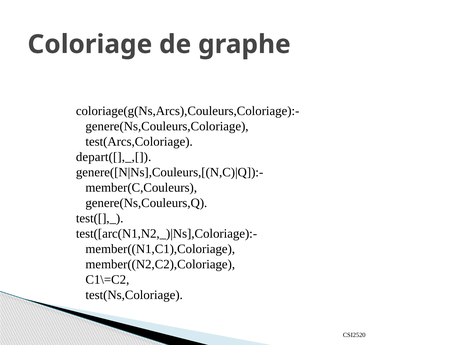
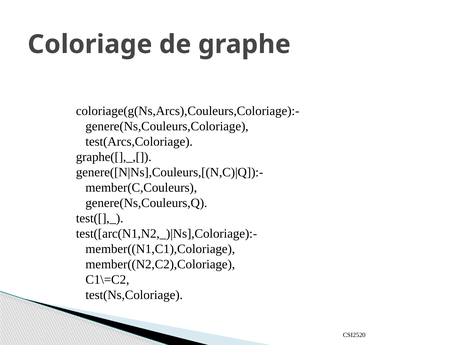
depart([],_,[: depart([],_,[ -> graphe([],_,[
